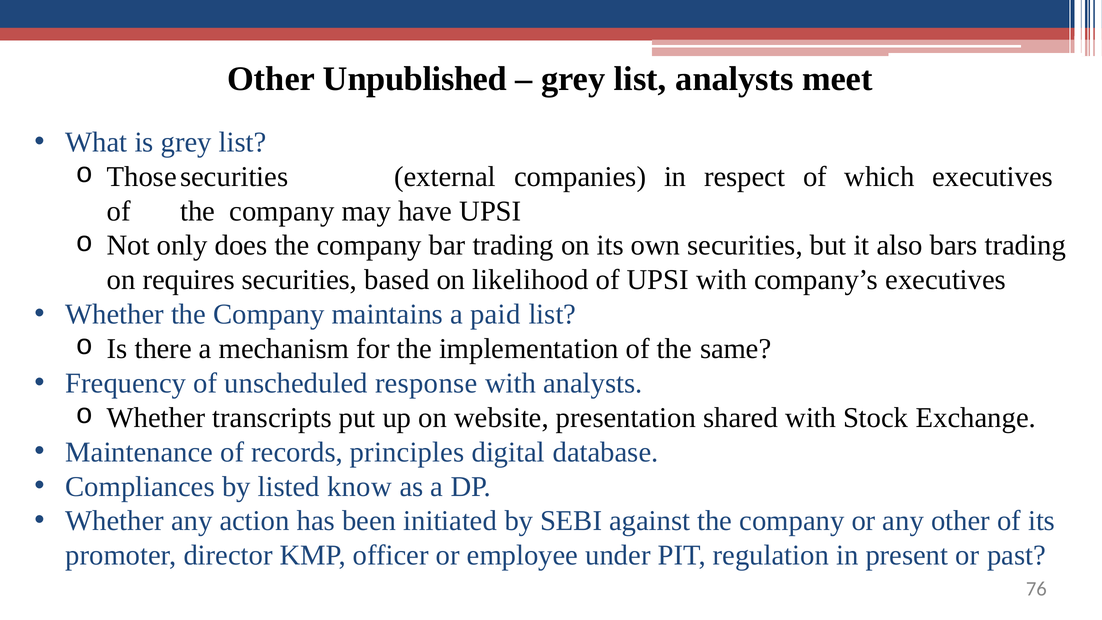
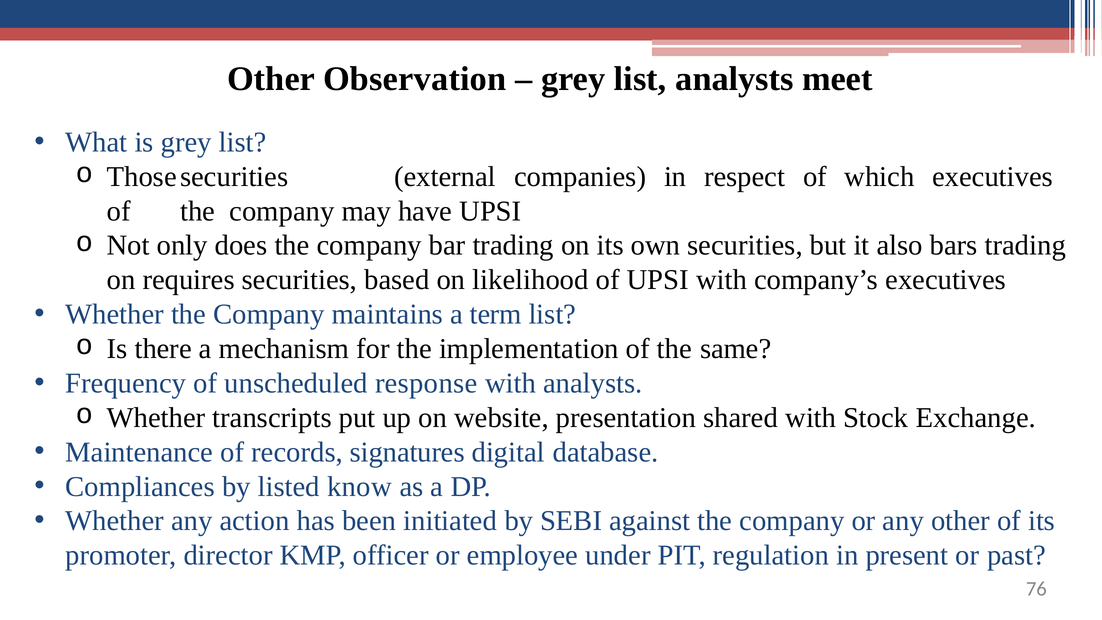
Unpublished: Unpublished -> Observation
paid: paid -> term
principles: principles -> signatures
